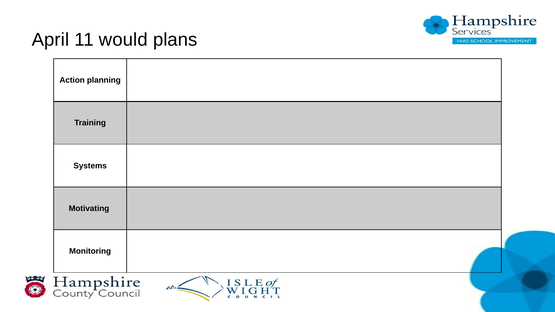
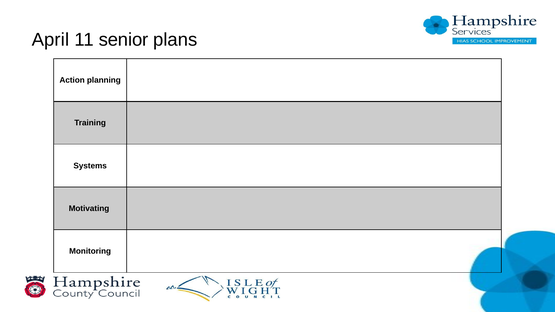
would: would -> senior
